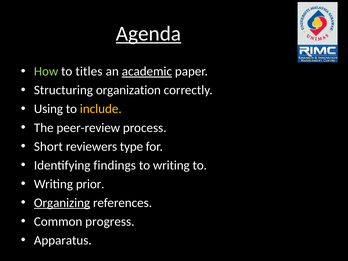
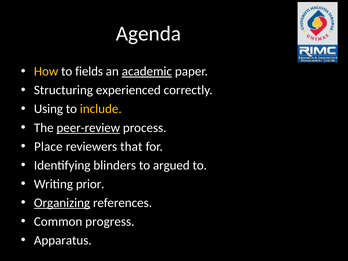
Agenda underline: present -> none
How colour: light green -> yellow
titles: titles -> fields
organization: organization -> experienced
peer-review underline: none -> present
Short: Short -> Place
type: type -> that
findings: findings -> blinders
to writing: writing -> argued
